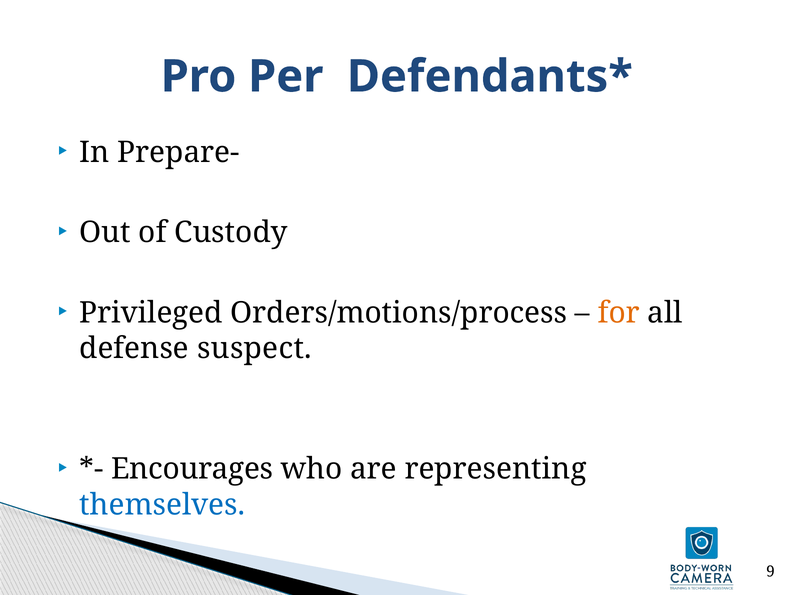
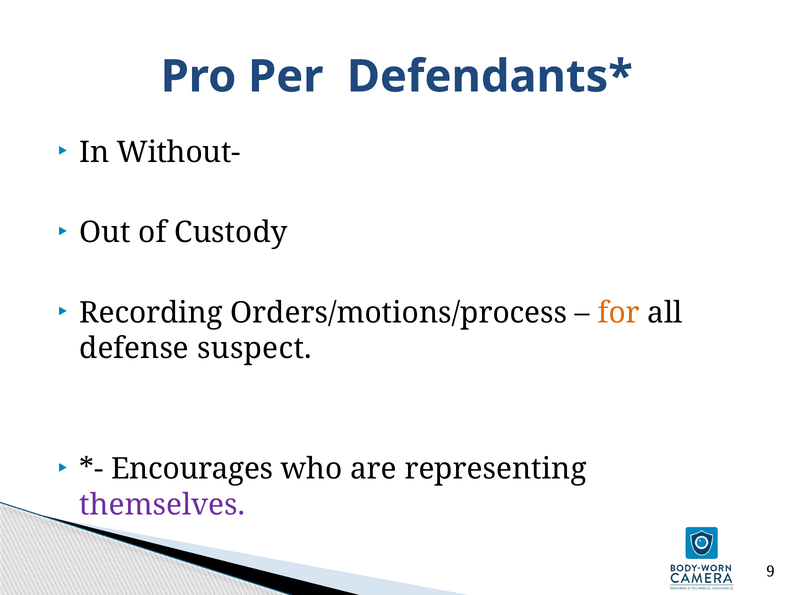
Prepare-: Prepare- -> Without-
Privileged: Privileged -> Recording
themselves colour: blue -> purple
